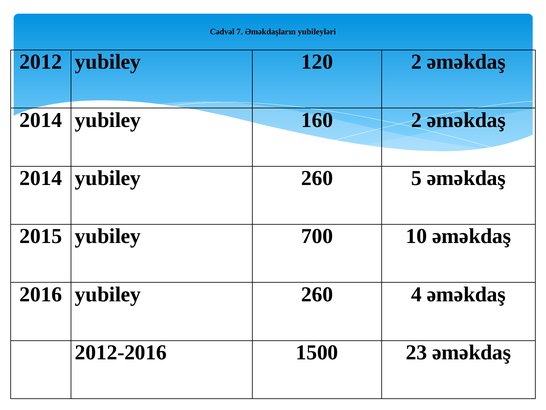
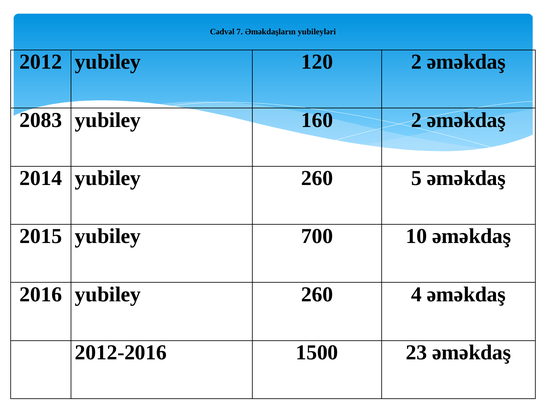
2014 at (41, 120): 2014 -> 2083
